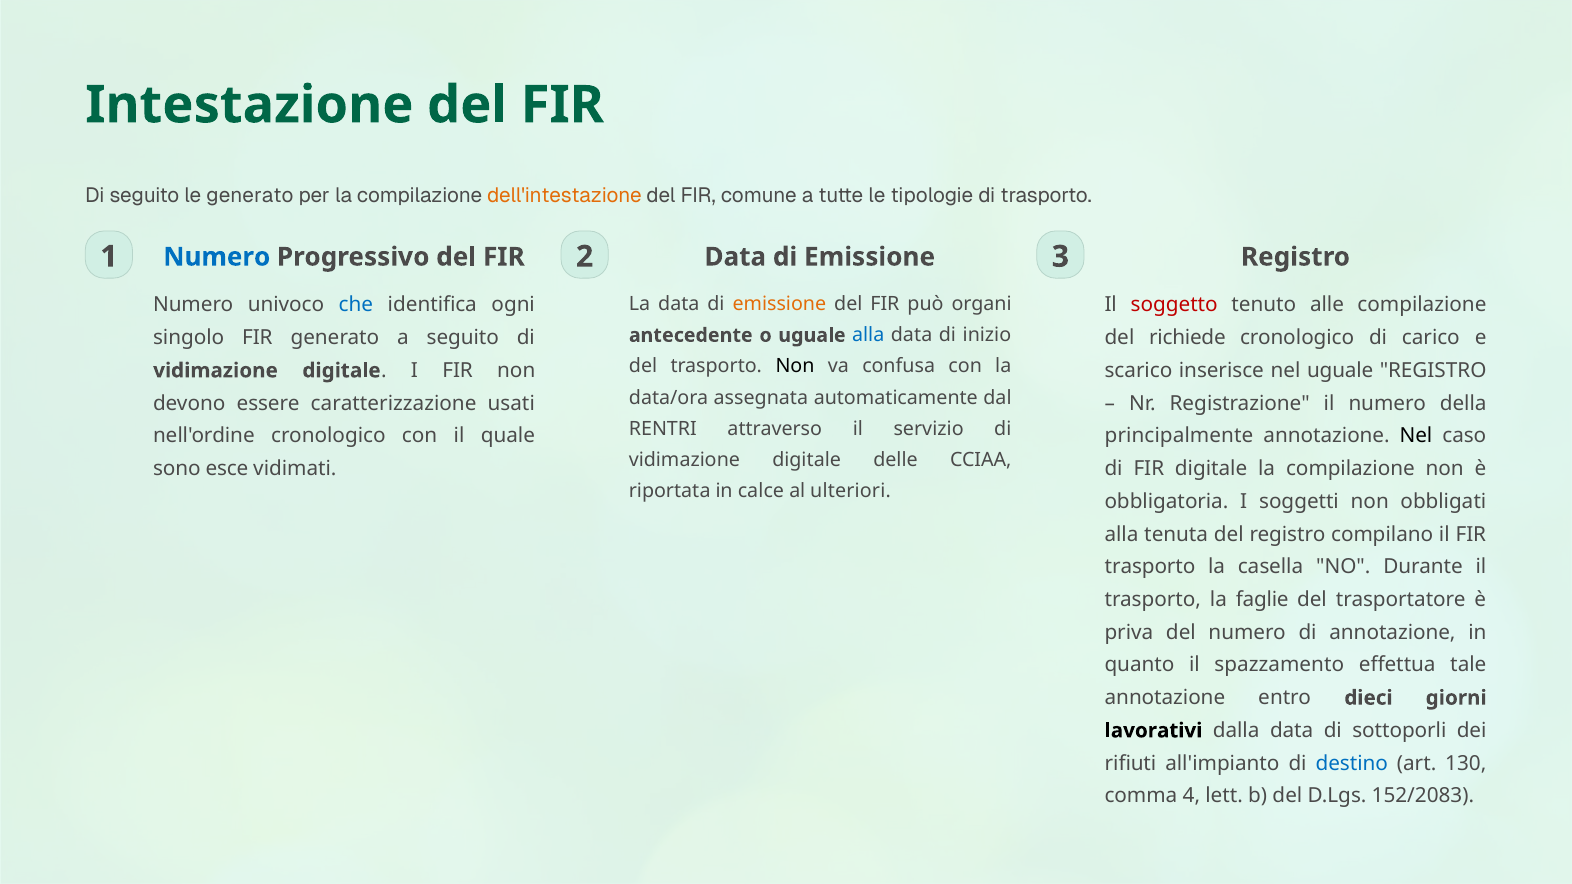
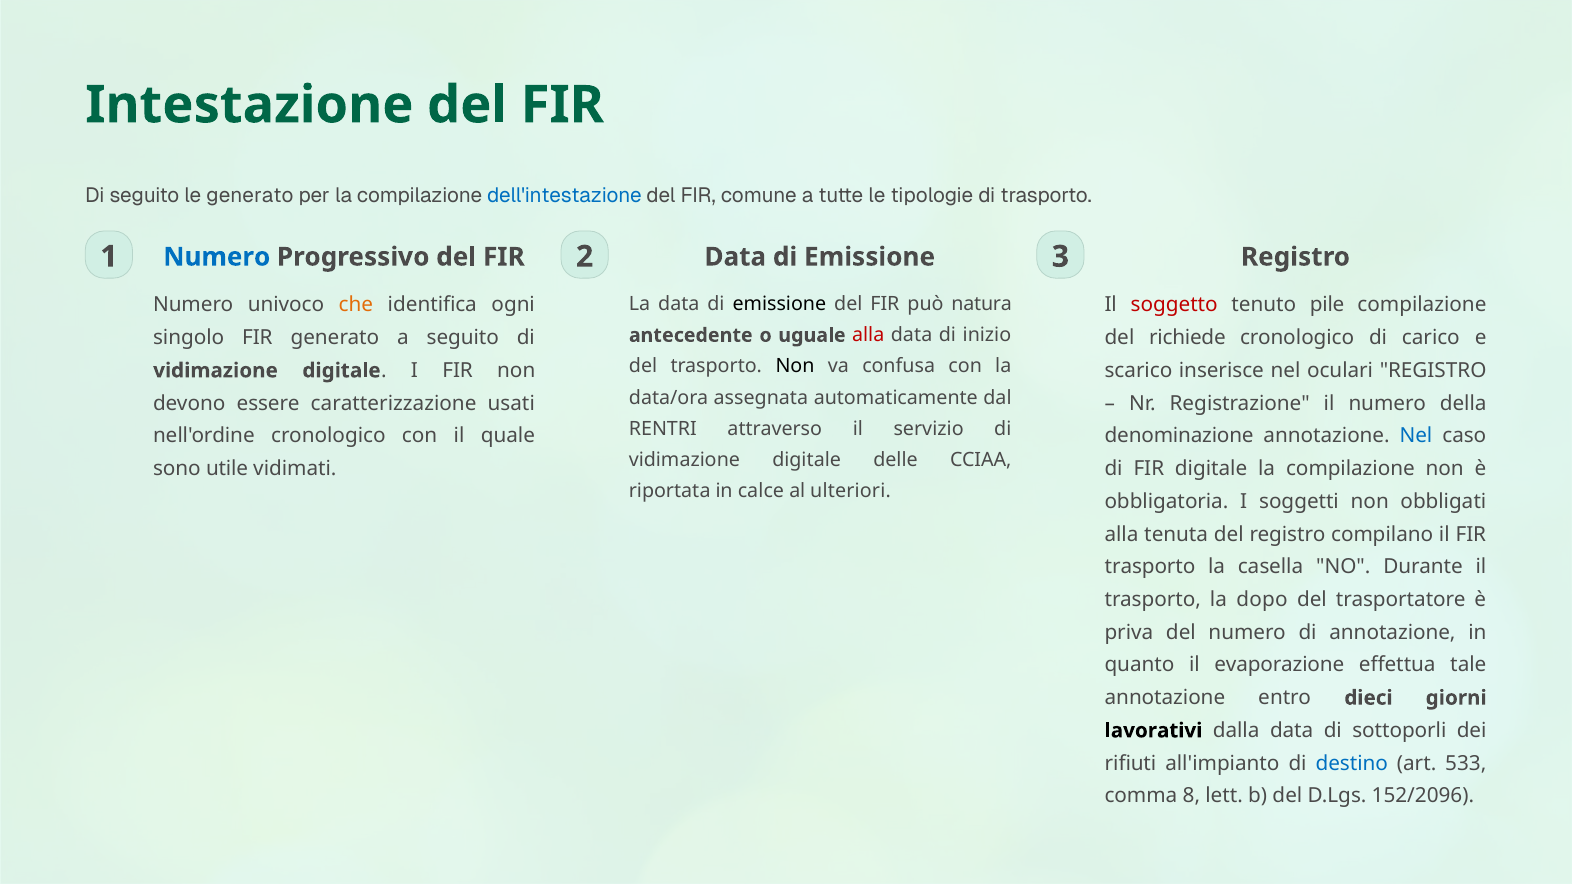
dell'intestazione colour: orange -> blue
emissione at (779, 304) colour: orange -> black
organi: organi -> natura
che colour: blue -> orange
alle: alle -> pile
alla at (868, 335) colour: blue -> red
nel uguale: uguale -> oculari
principalmente: principalmente -> denominazione
Nel at (1416, 436) colour: black -> blue
esce: esce -> utile
faglie: faglie -> dopo
spazzamento: spazzamento -> evaporazione
130: 130 -> 533
4: 4 -> 8
152/2083: 152/2083 -> 152/2096
